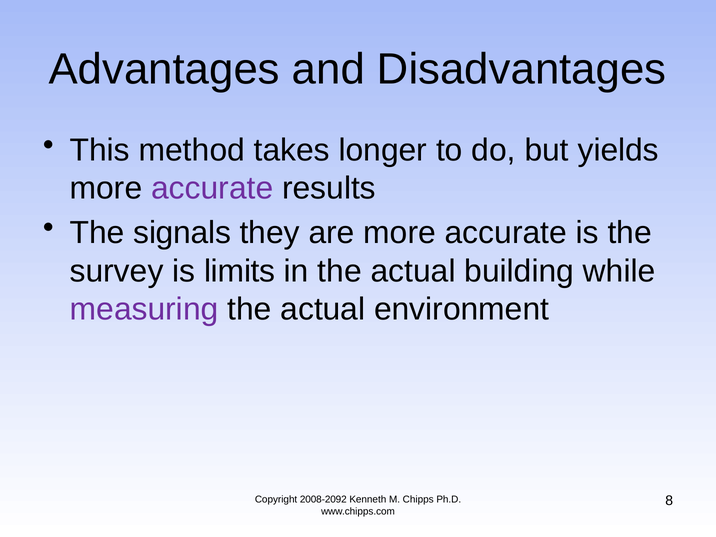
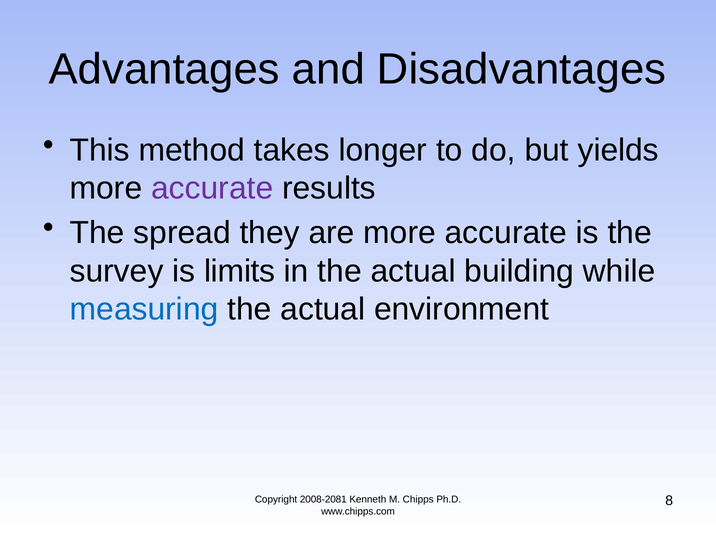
signals: signals -> spread
measuring colour: purple -> blue
2008-2092: 2008-2092 -> 2008-2081
